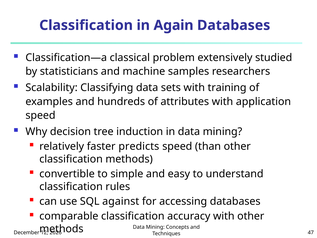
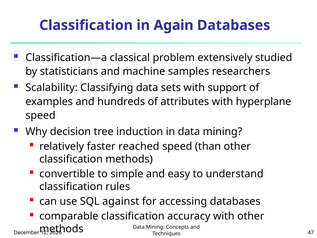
training: training -> support
application: application -> hyperplane
predicts: predicts -> reached
